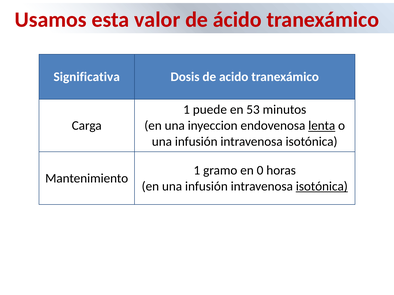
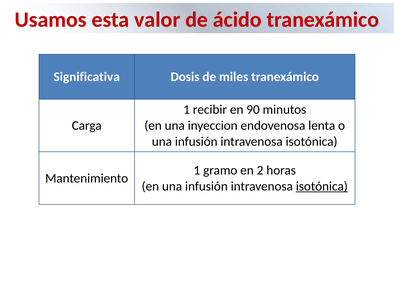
acido: acido -> miles
puede: puede -> recibir
53: 53 -> 90
lenta underline: present -> none
0: 0 -> 2
